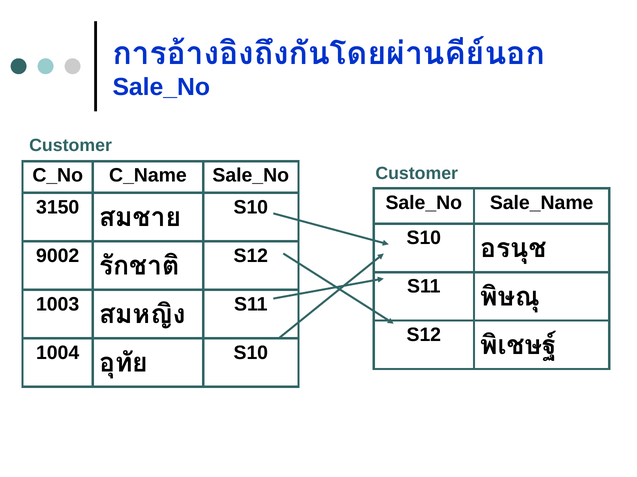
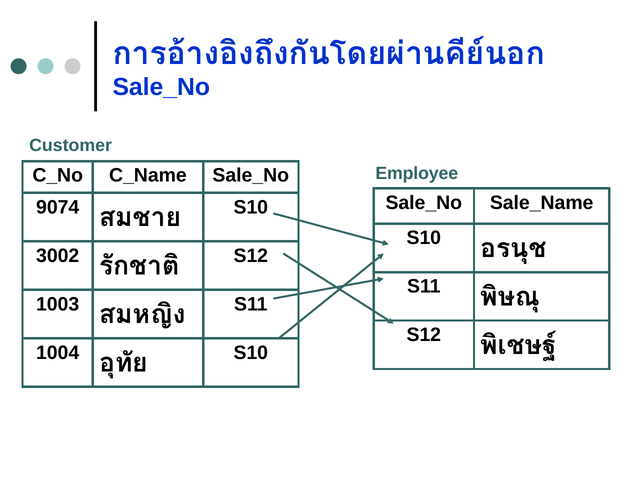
Customer at (417, 174): Customer -> Employee
3150: 3150 -> 9074
9002: 9002 -> 3002
